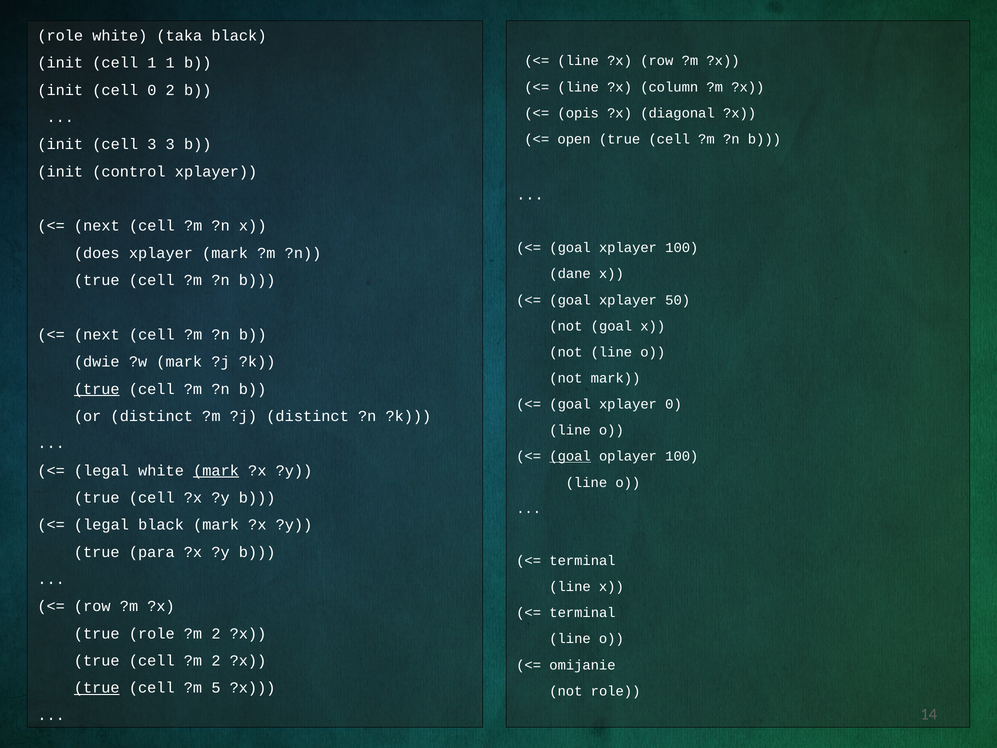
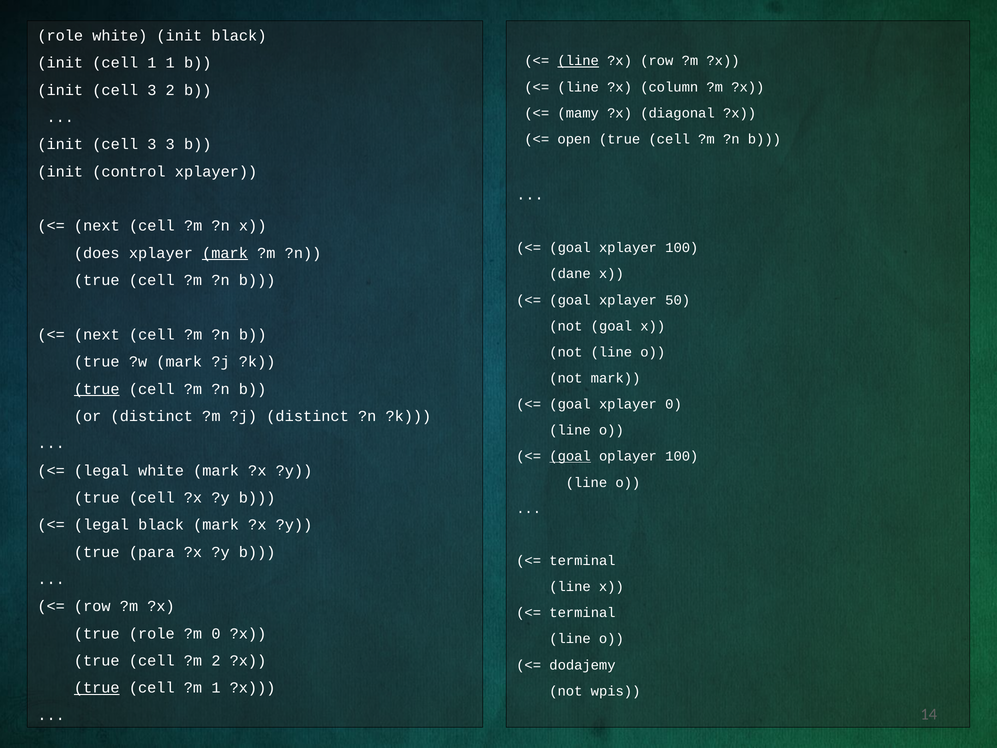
white taka: taka -> init
line at (578, 61) underline: none -> present
0 at (152, 90): 0 -> 3
opis: opis -> mamy
mark at (225, 253) underline: none -> present
dwie at (97, 362): dwie -> true
mark at (216, 470) underline: present -> none
2 at (216, 633): 2 -> 0
omijanie: omijanie -> dodajemy
?m 5: 5 -> 1
not role: role -> wpis
